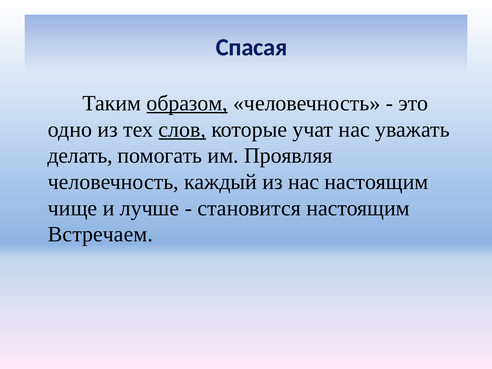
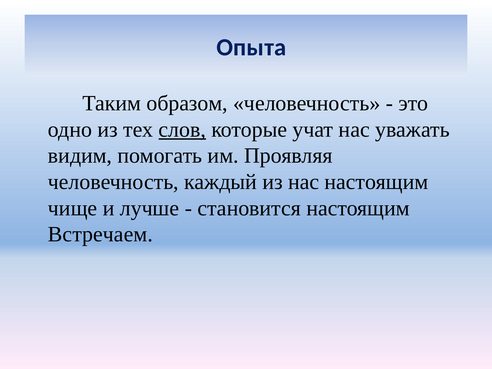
Спасая: Спасая -> Опыта
образом underline: present -> none
делать: делать -> видим
